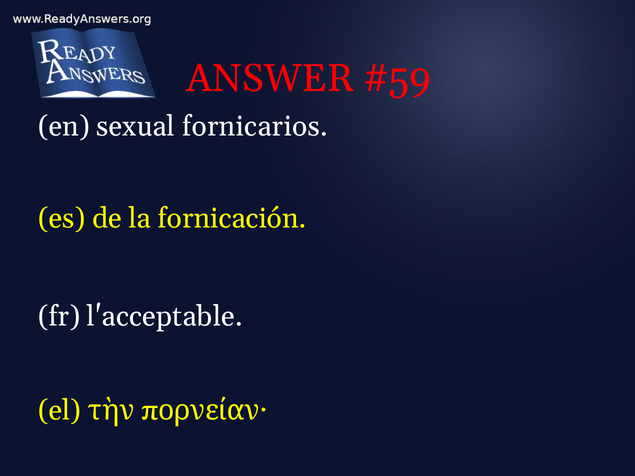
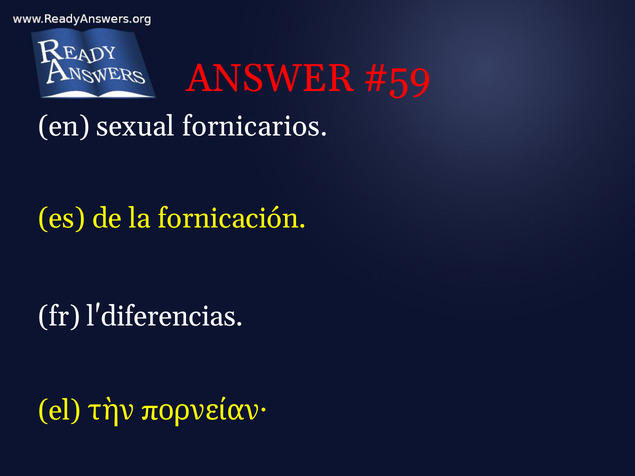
l'acceptable: l'acceptable -> l'diferencias
